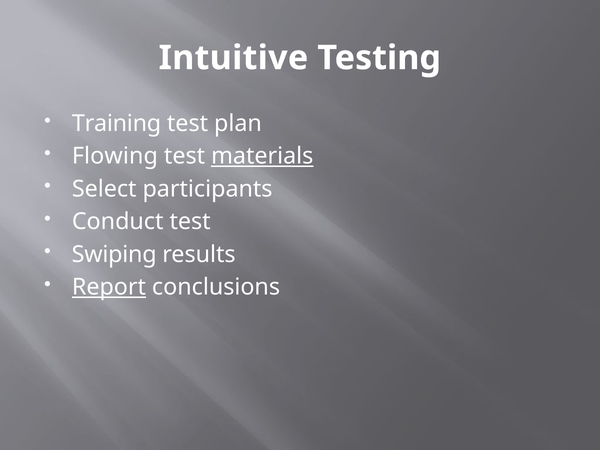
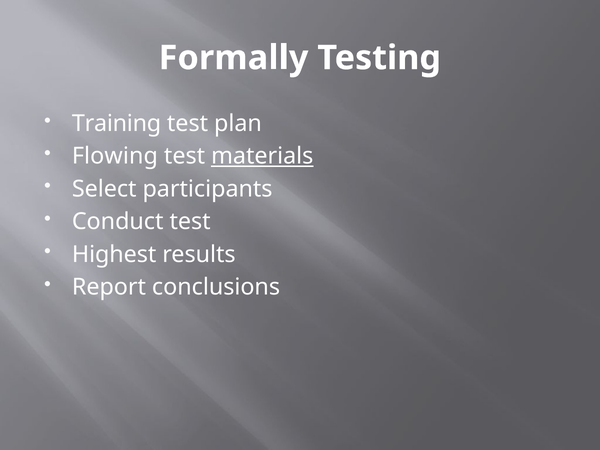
Intuitive: Intuitive -> Formally
Swiping: Swiping -> Highest
Report underline: present -> none
